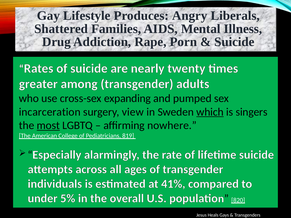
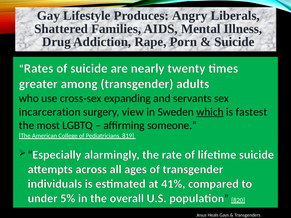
pumped: pumped -> servants
singers: singers -> fastest
most underline: present -> none
nowhere: nowhere -> someone
